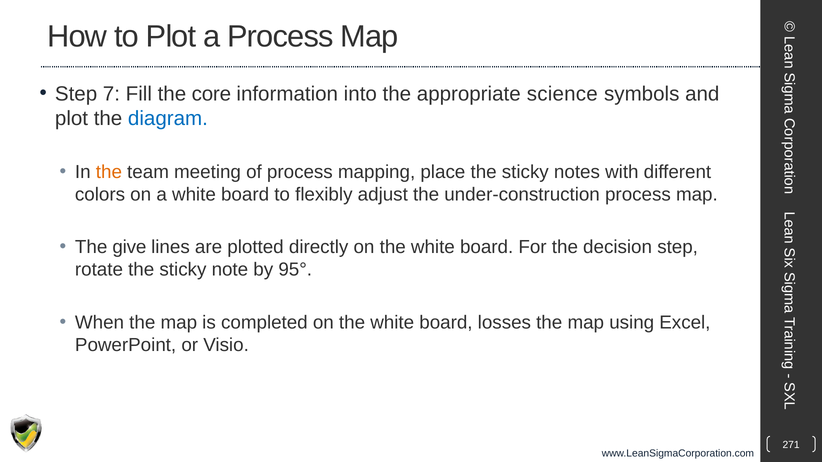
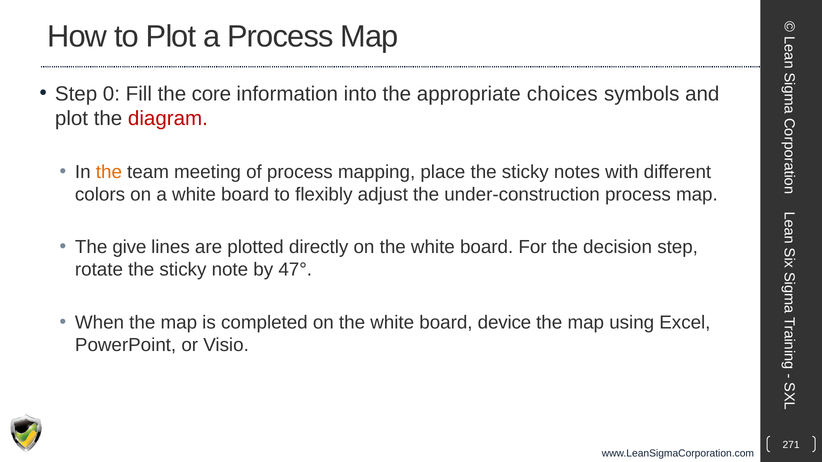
7: 7 -> 0
science: science -> choices
diagram colour: blue -> red
95°: 95° -> 47°
losses: losses -> device
